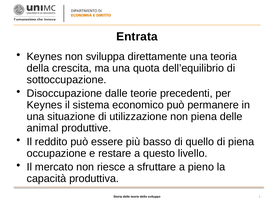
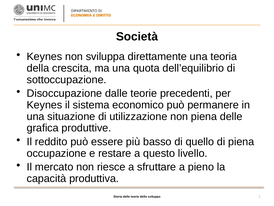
Entrata: Entrata -> Società
animal: animal -> grafica
